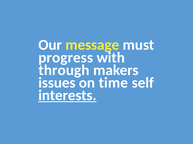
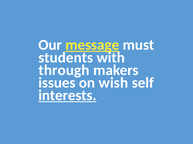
message underline: none -> present
progress: progress -> students
time: time -> wish
